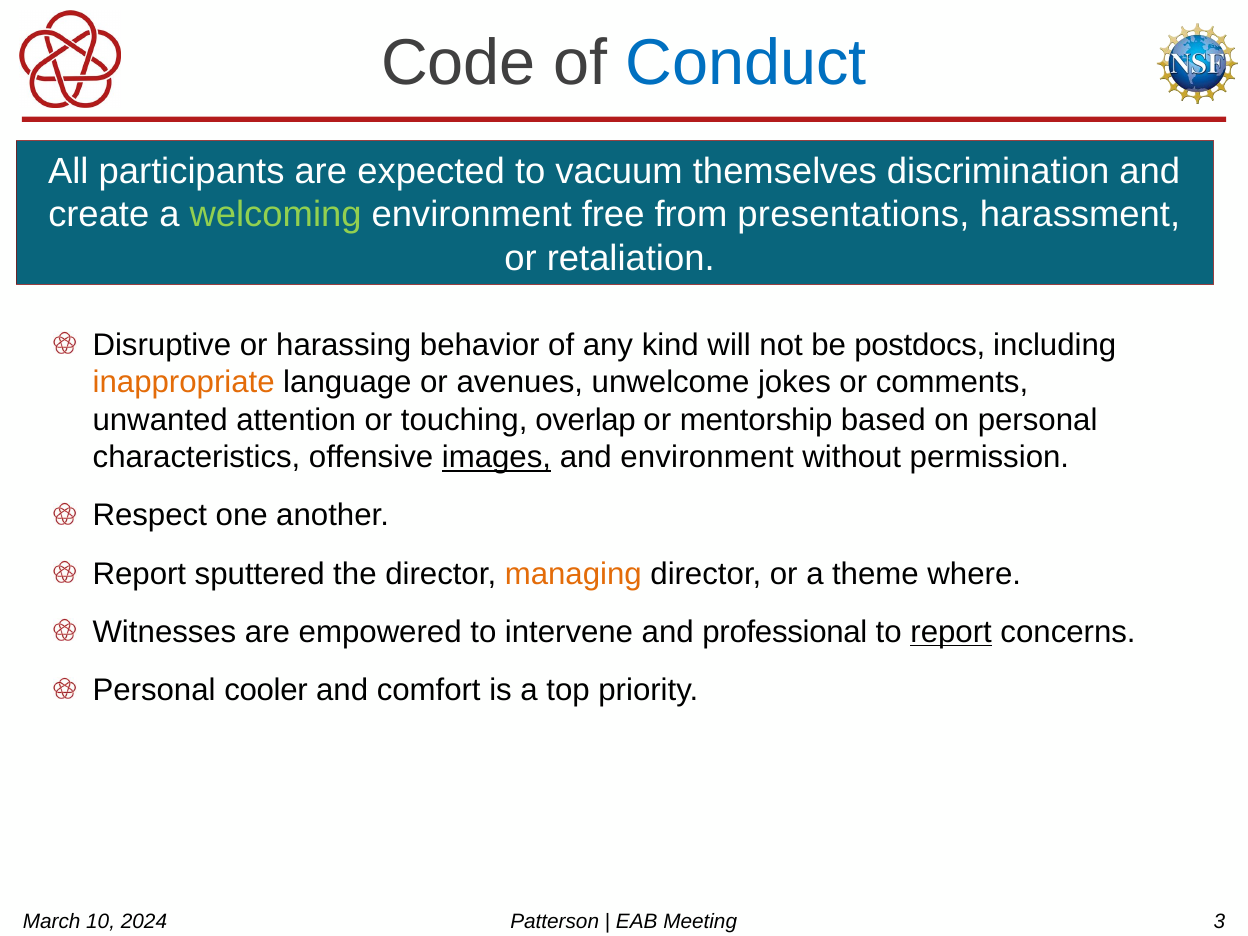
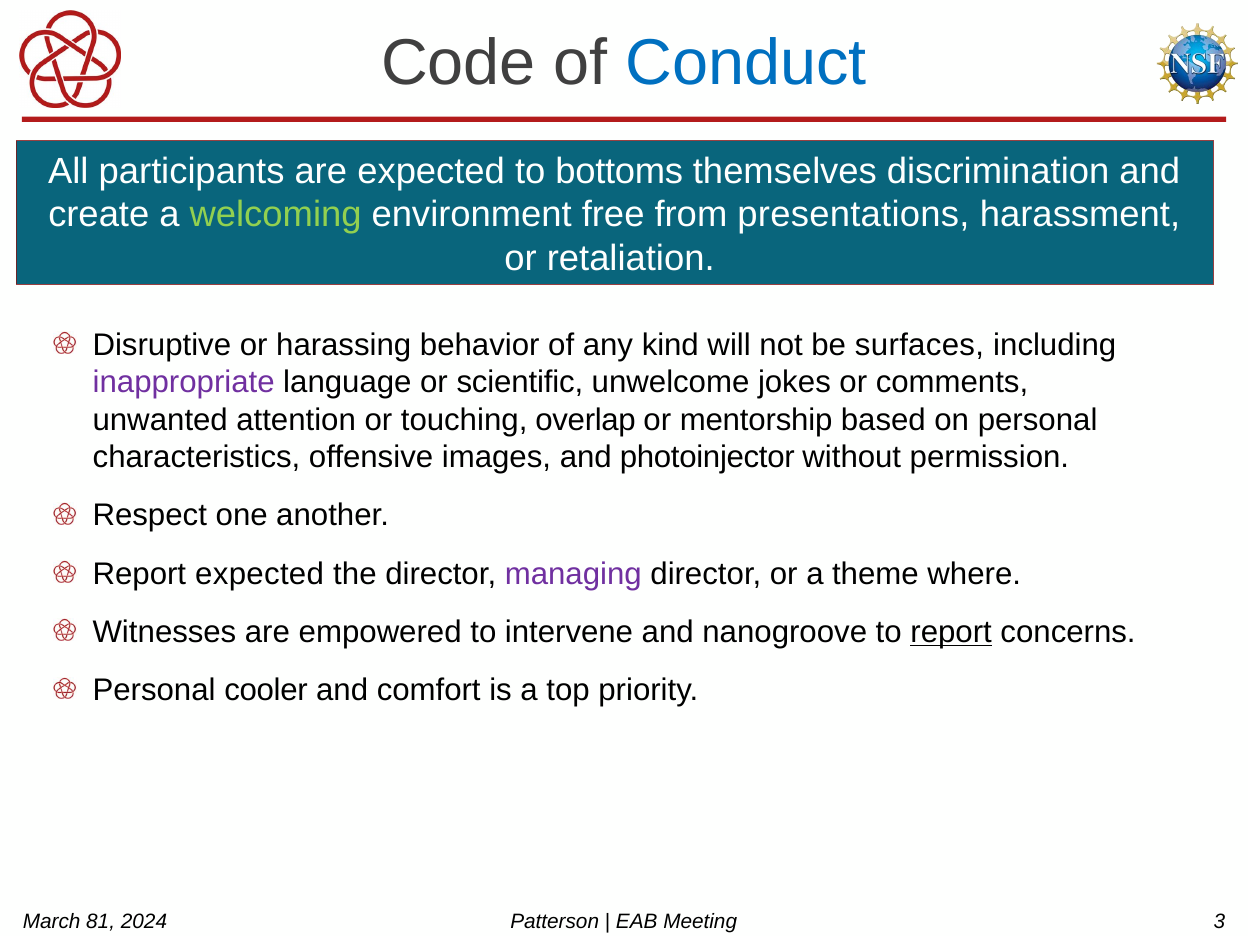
vacuum: vacuum -> bottoms
postdocs: postdocs -> surfaces
inappropriate colour: orange -> purple
avenues: avenues -> scientific
images underline: present -> none
and environment: environment -> photoinjector
Report sputtered: sputtered -> expected
managing colour: orange -> purple
professional: professional -> nanogroove
10: 10 -> 81
